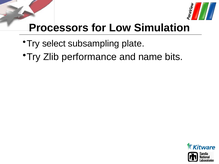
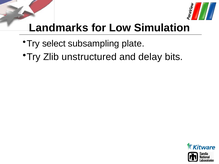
Processors: Processors -> Landmarks
performance: performance -> unstructured
name: name -> delay
